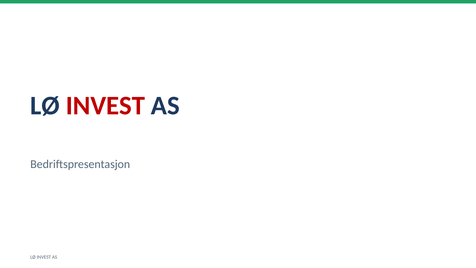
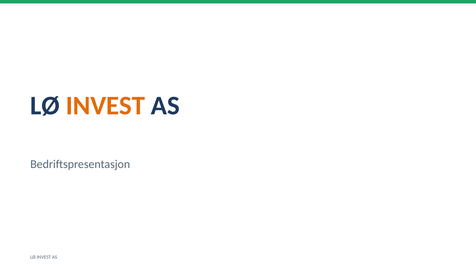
INVEST at (105, 106) colour: red -> orange
